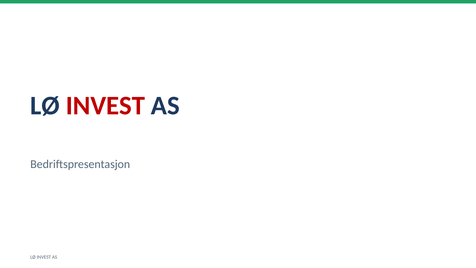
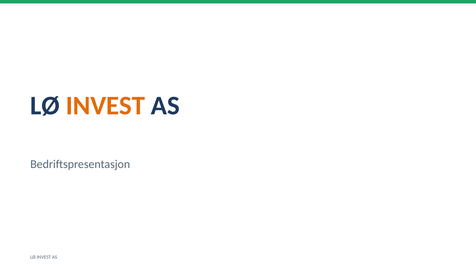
INVEST at (105, 106) colour: red -> orange
